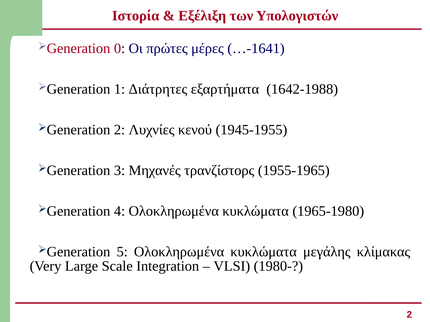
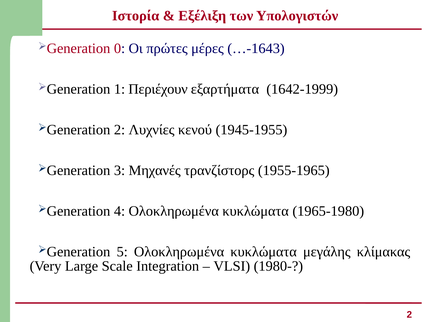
…-1641: …-1641 -> …-1643
Διάτρητες: Διάτρητες -> Περιέχουν
1642-1988: 1642-1988 -> 1642-1999
